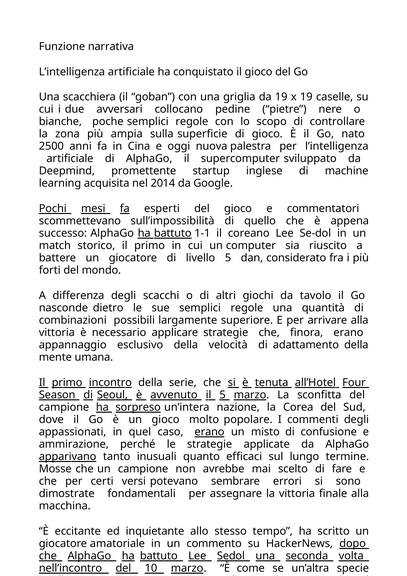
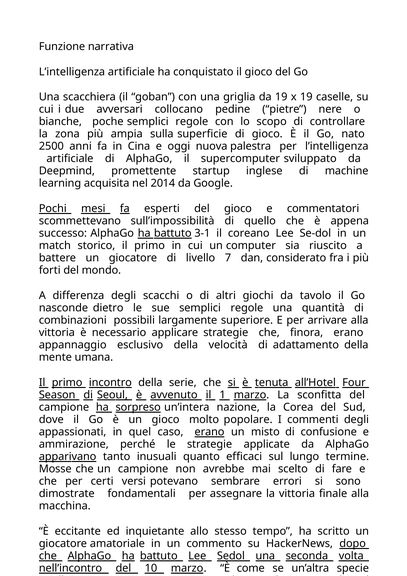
1-1: 1-1 -> 3-1
livello 5: 5 -> 7
il 5: 5 -> 1
